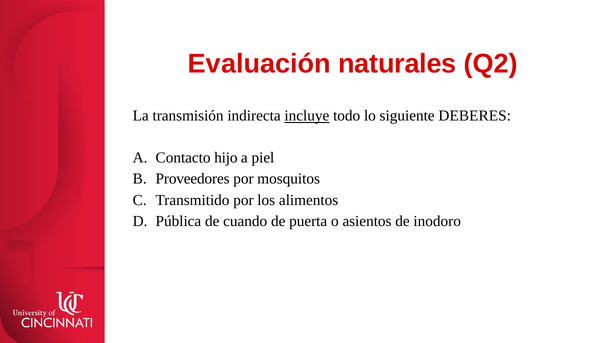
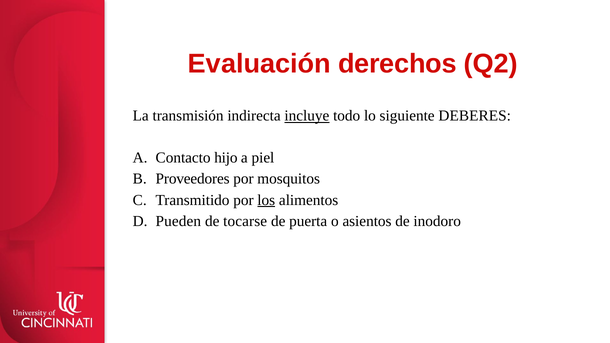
naturales: naturales -> derechos
los underline: none -> present
Pública: Pública -> Pueden
cuando: cuando -> tocarse
